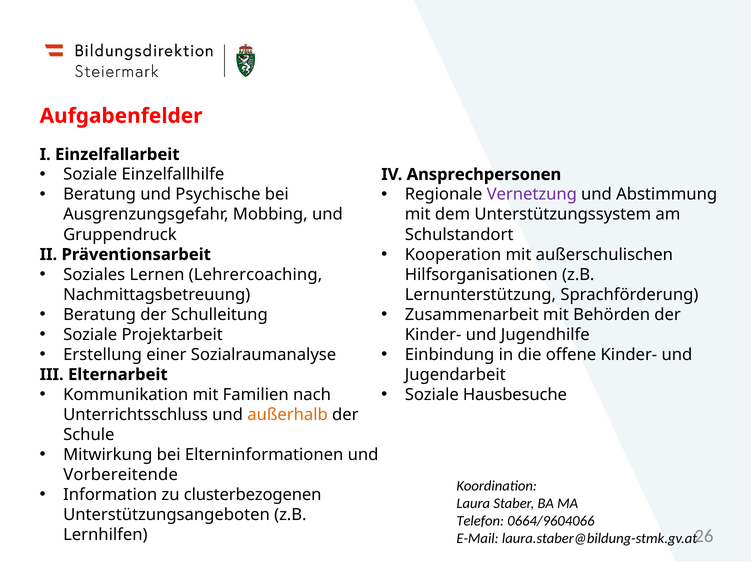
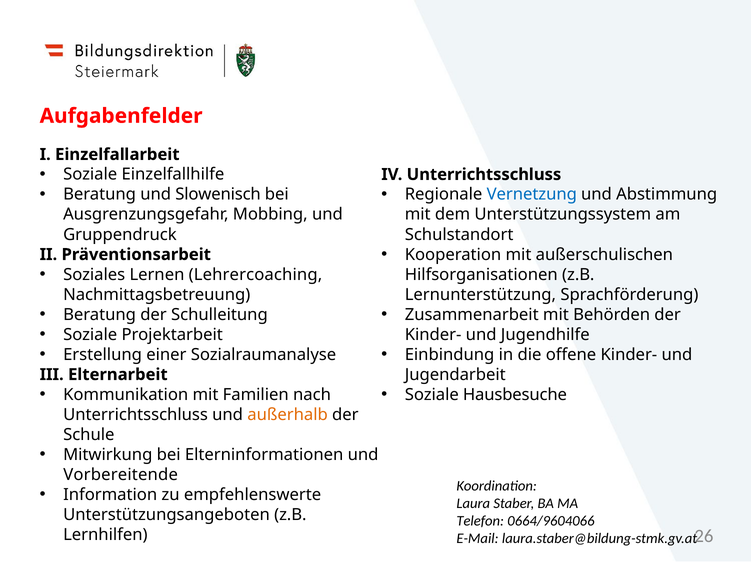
IV Ansprechpersonen: Ansprechpersonen -> Unterrichtsschluss
Psychische: Psychische -> Slowenisch
Vernetzung colour: purple -> blue
clusterbezogenen: clusterbezogenen -> empfehlenswerte
